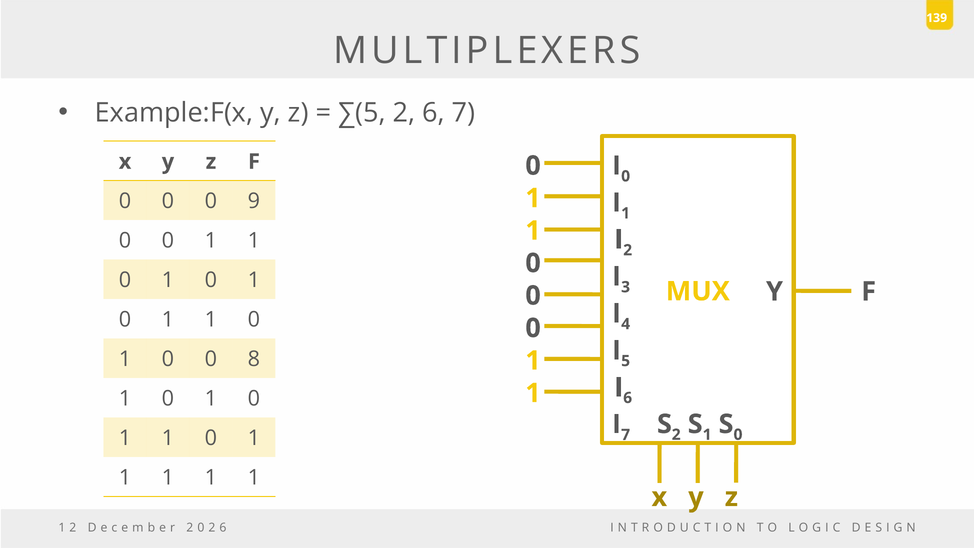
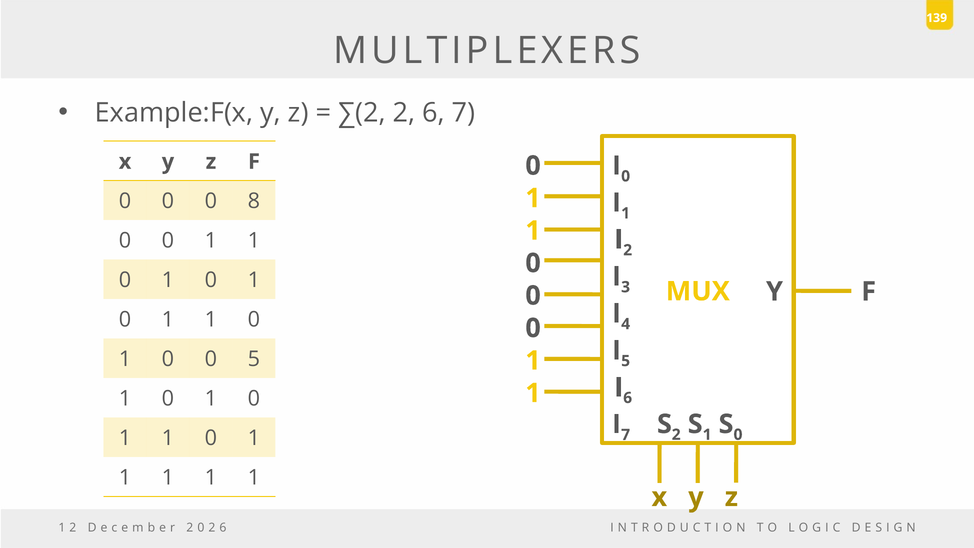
∑(5: ∑(5 -> ∑(2
9: 9 -> 8
0 8: 8 -> 5
